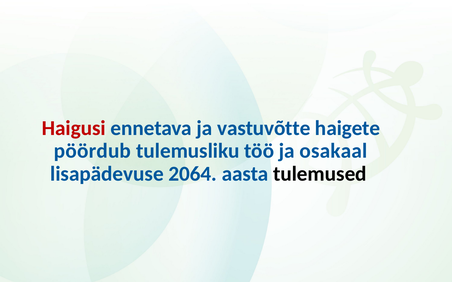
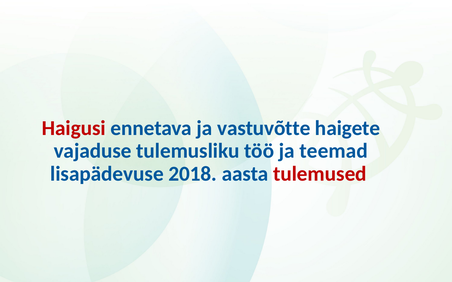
pöördub: pöördub -> vajaduse
osakaal: osakaal -> teemad
2064: 2064 -> 2018
tulemused colour: black -> red
